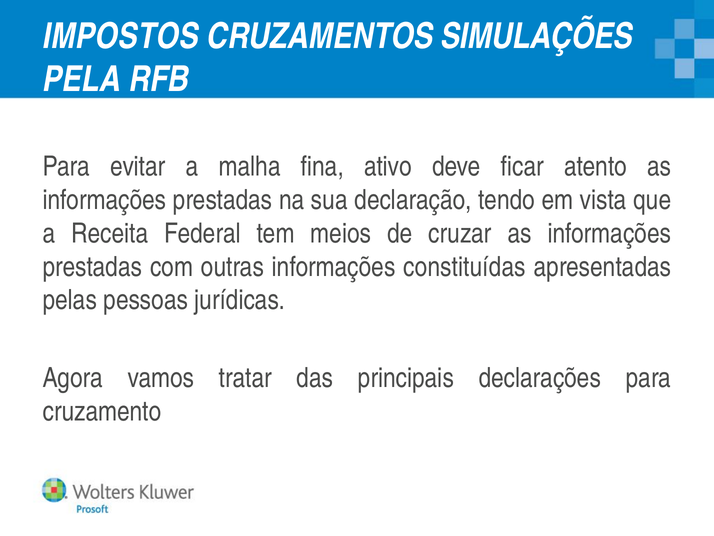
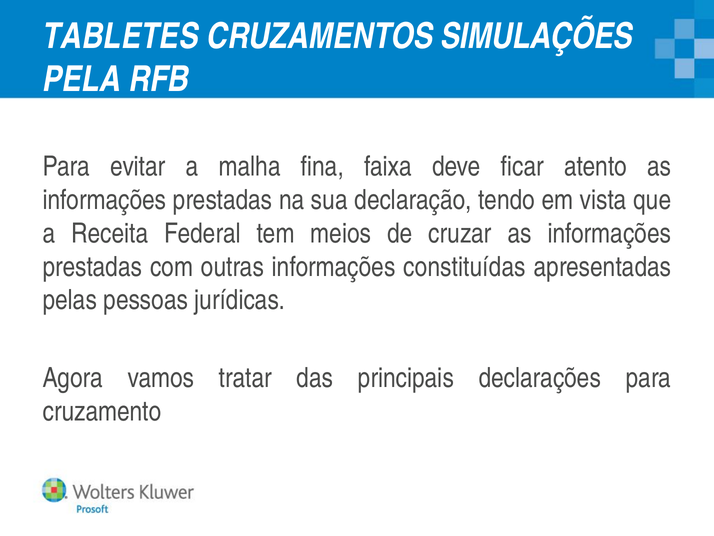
IMPOSTOS: IMPOSTOS -> TABLETES
ativo: ativo -> faixa
